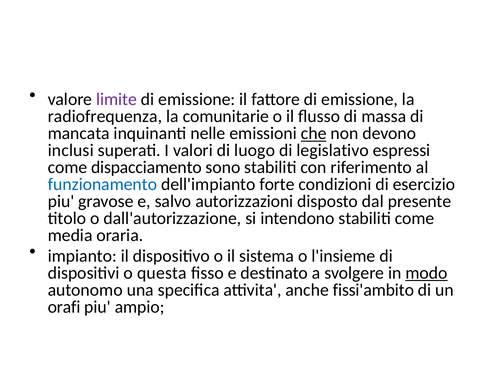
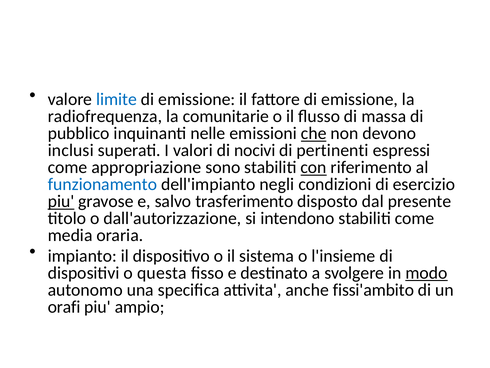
limite colour: purple -> blue
mancata: mancata -> pubblico
luogo: luogo -> nocivi
legislativo: legislativo -> pertinenti
dispacciamento: dispacciamento -> appropriazione
con underline: none -> present
forte: forte -> negli
piu at (61, 201) underline: none -> present
autorizzazioni: autorizzazioni -> trasferimento
